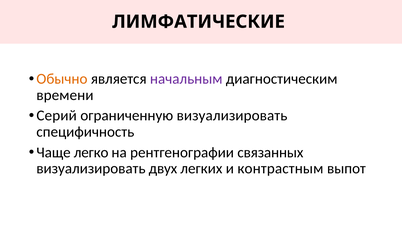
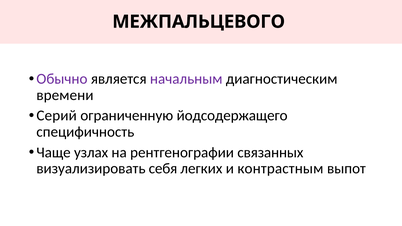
ЛИМФАТИЧЕСКИЕ: ЛИМФАТИЧЕСКИЕ -> МЕЖПАЛЬЦЕВОГО
Обычно colour: orange -> purple
ограниченную визуализировать: визуализировать -> йодсодержащего
легко: легко -> узлах
двух: двух -> себя
